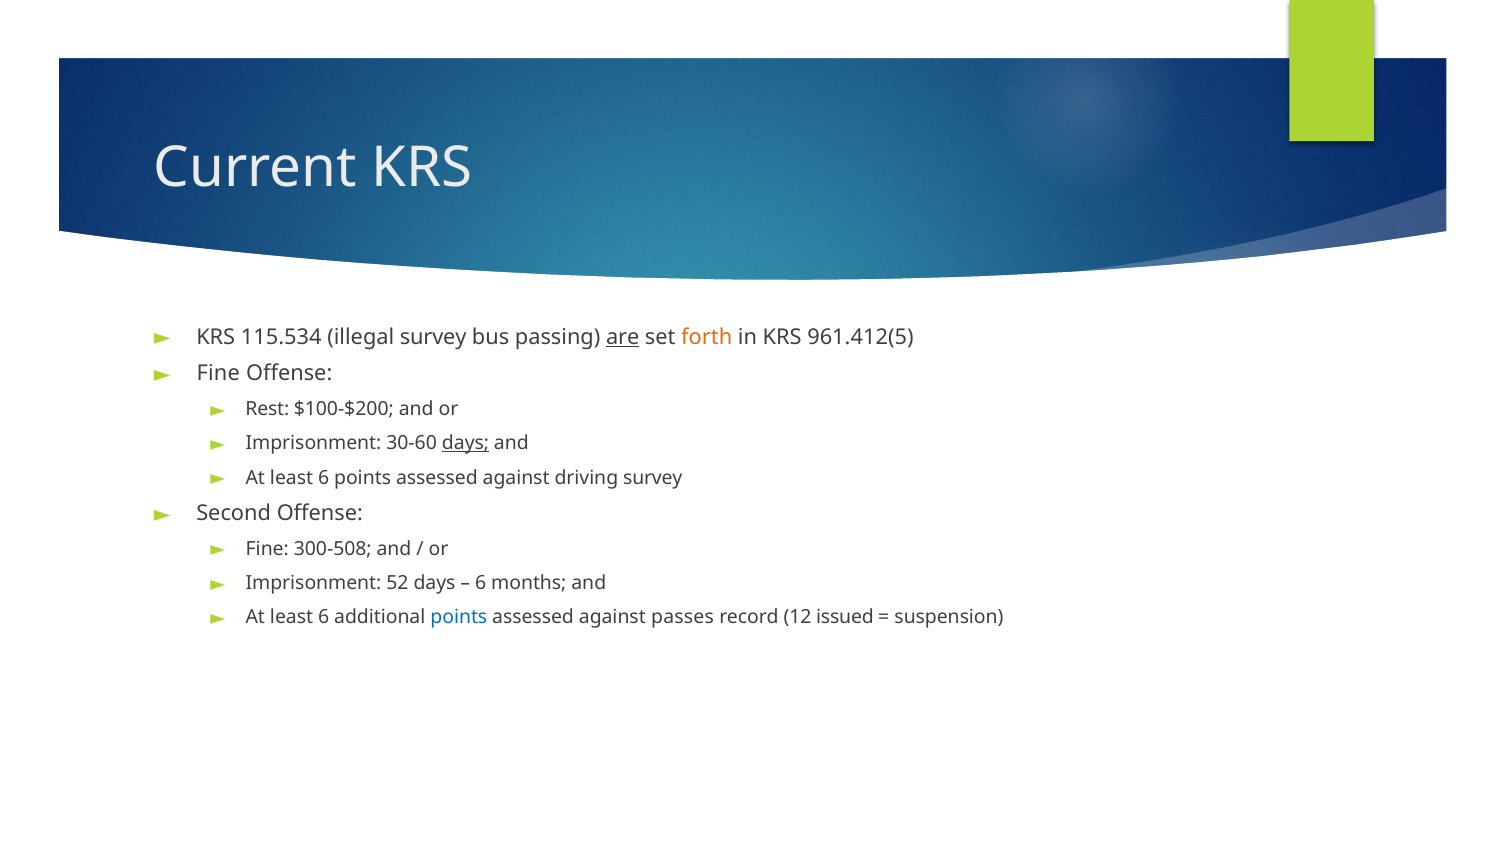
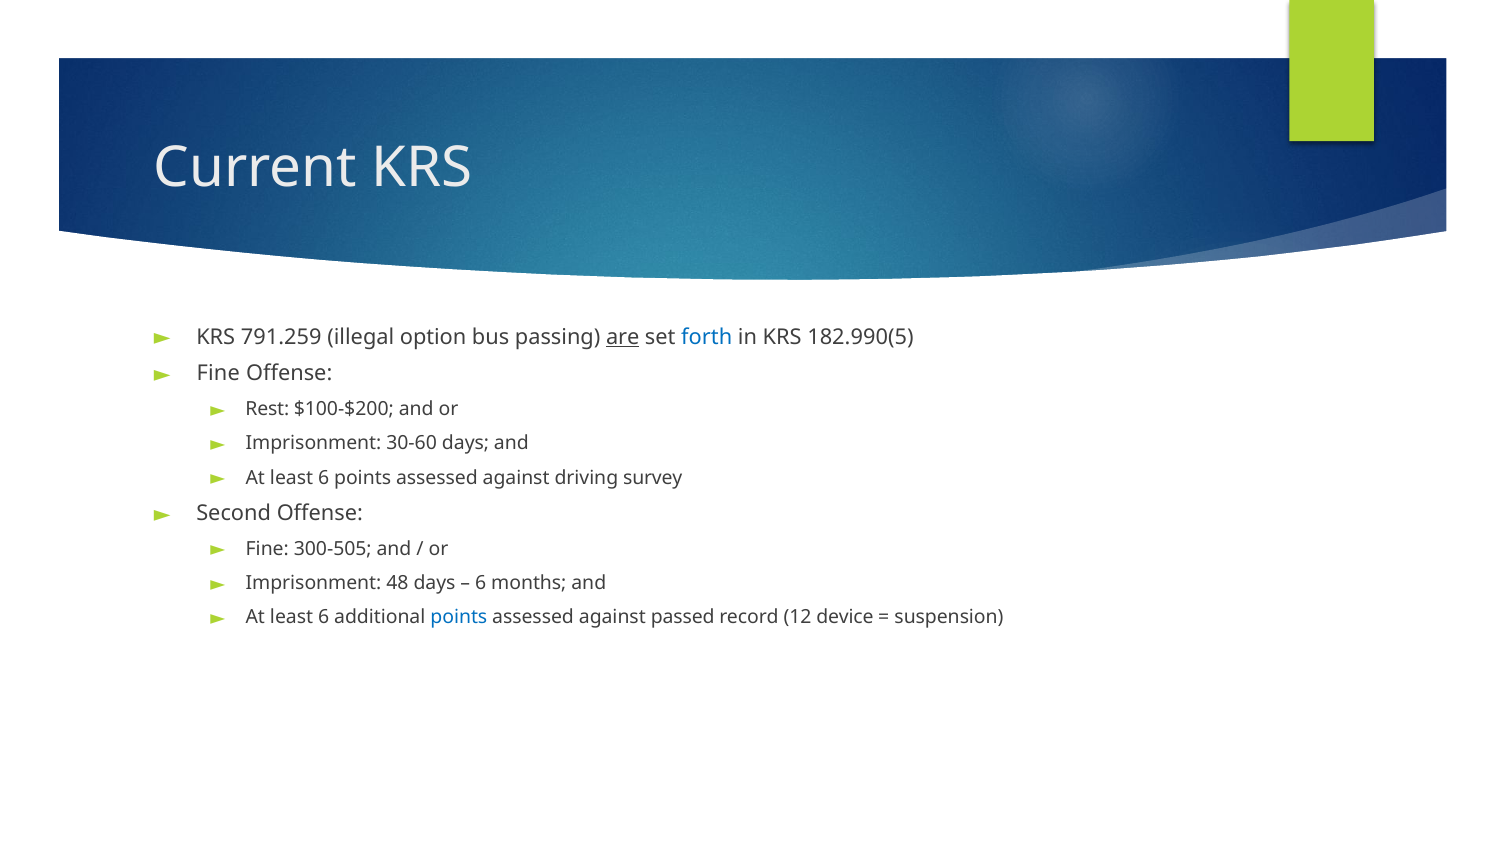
115.534: 115.534 -> 791.259
illegal survey: survey -> option
forth colour: orange -> blue
961.412(5: 961.412(5 -> 182.990(5
days at (466, 443) underline: present -> none
300-508: 300-508 -> 300-505
52: 52 -> 48
passes: passes -> passed
issued: issued -> device
